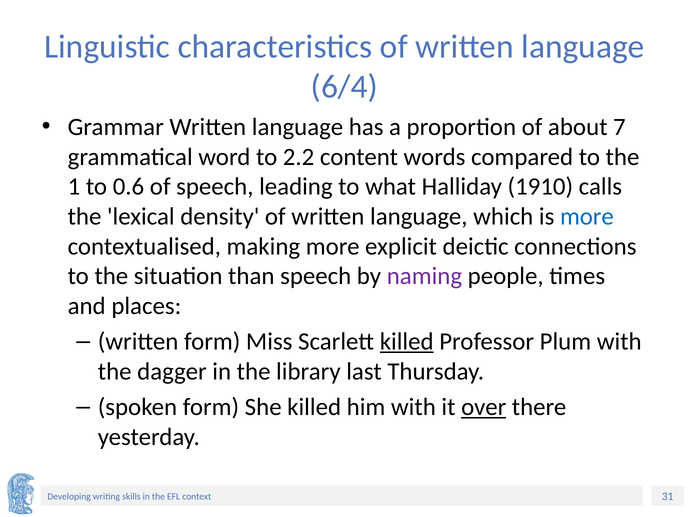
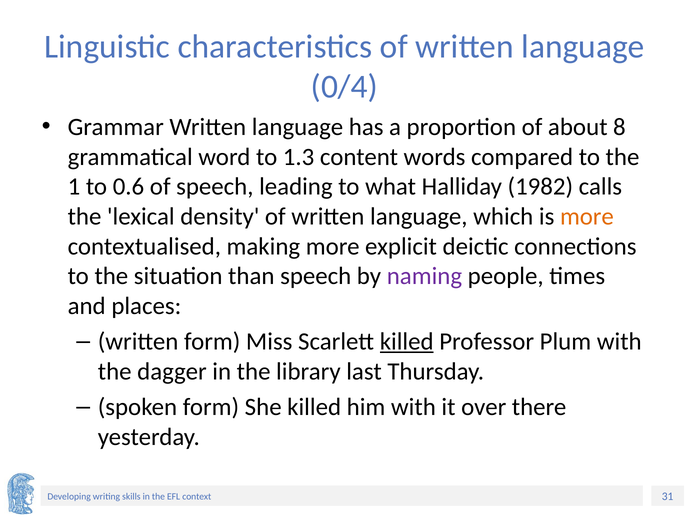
6/4: 6/4 -> 0/4
7: 7 -> 8
2.2: 2.2 -> 1.3
1910: 1910 -> 1982
more at (587, 216) colour: blue -> orange
over underline: present -> none
